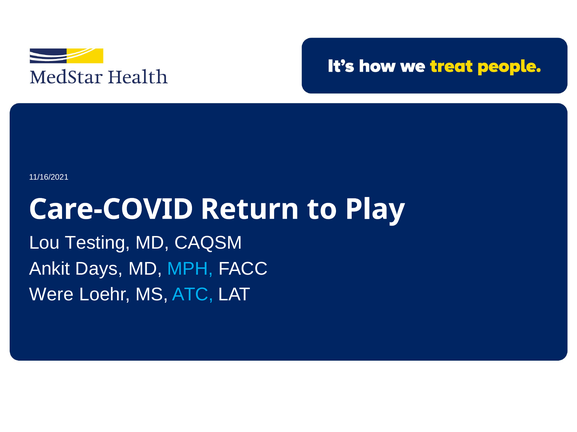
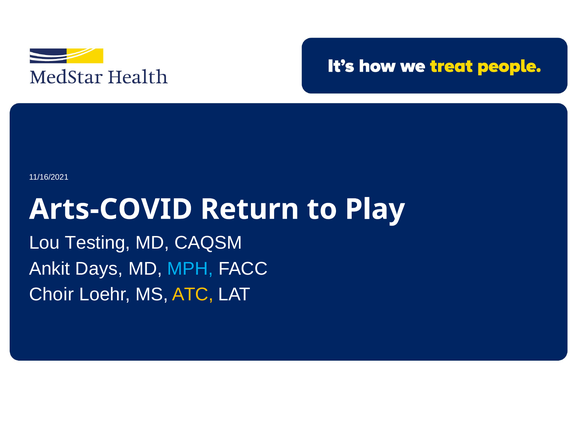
Care-COVID: Care-COVID -> Arts-COVID
Were: Were -> Choir
ATC colour: light blue -> yellow
